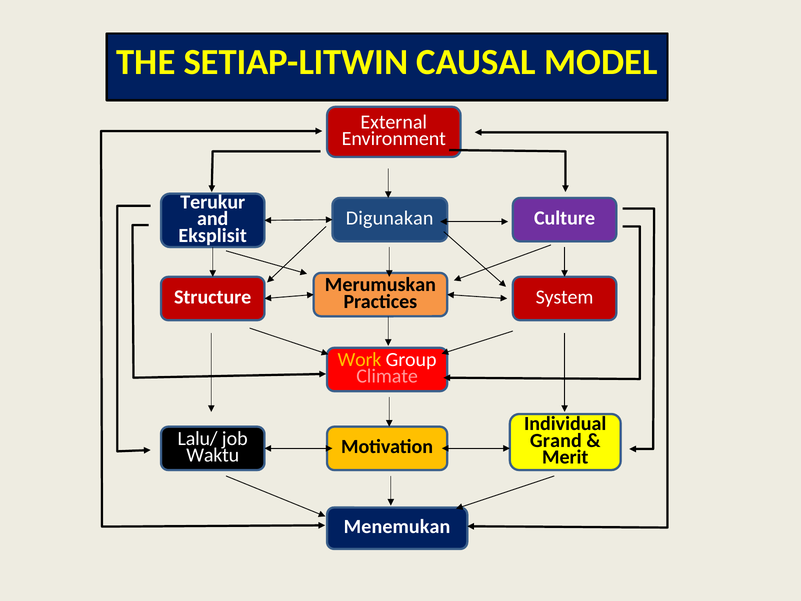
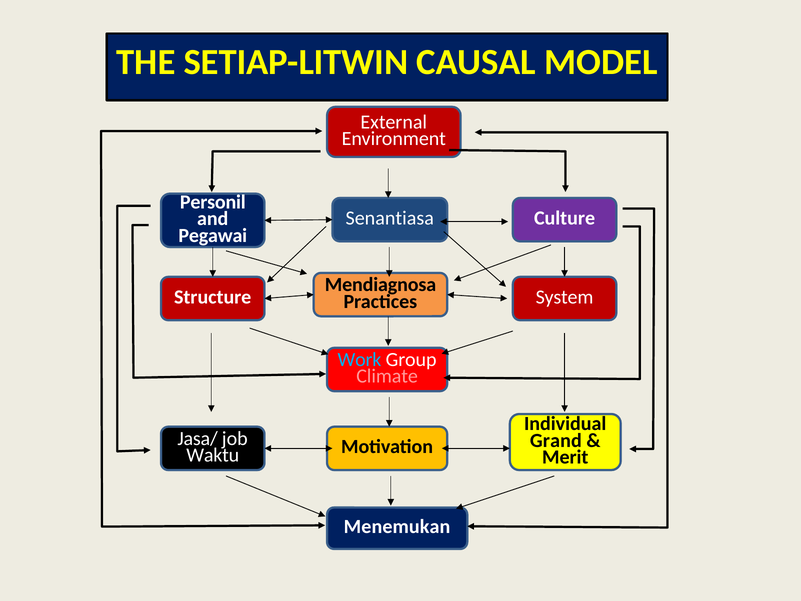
Terukur: Terukur -> Personil
Digunakan: Digunakan -> Senantiasa
Eksplisit: Eksplisit -> Pegawai
Merumuskan: Merumuskan -> Mendiagnosa
Work colour: yellow -> light blue
Lalu/: Lalu/ -> Jasa/
